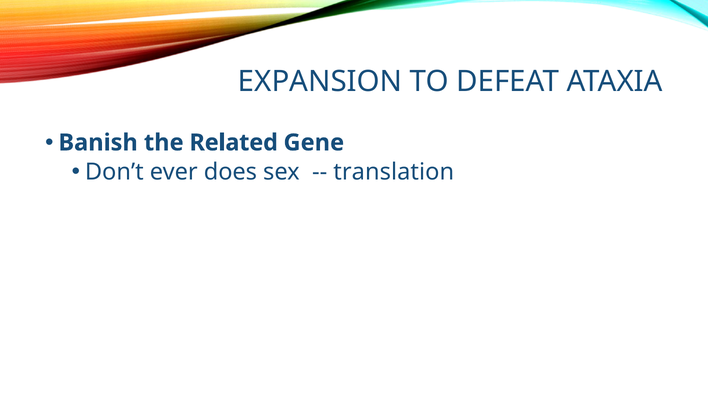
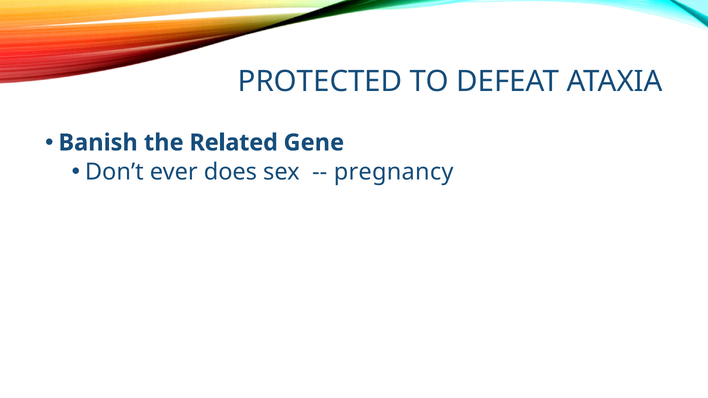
EXPANSION: EXPANSION -> PROTECTED
translation: translation -> pregnancy
